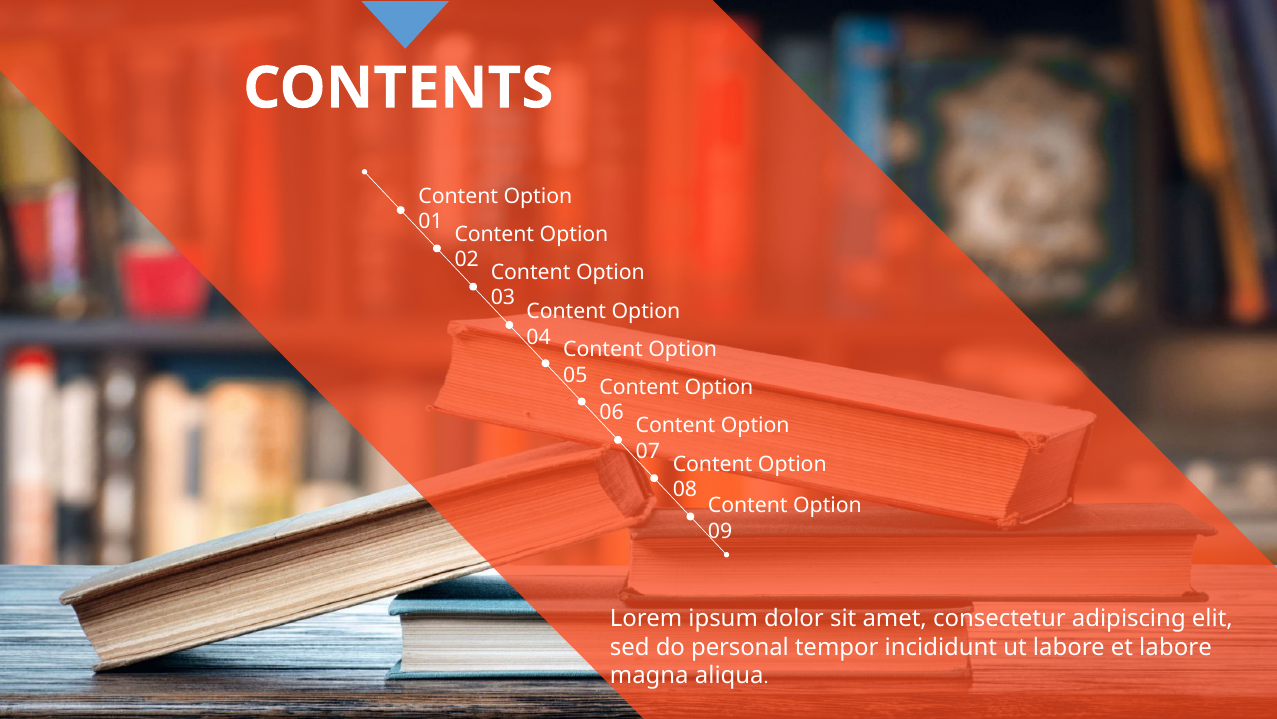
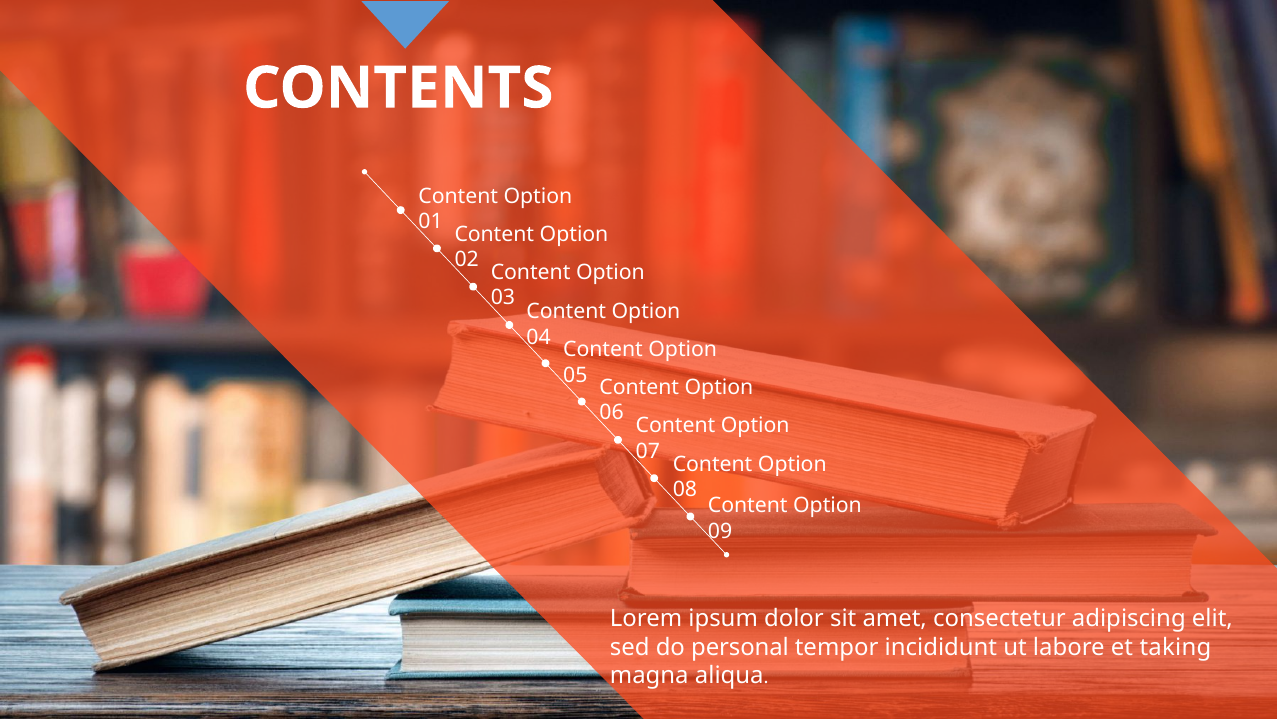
et labore: labore -> taking
